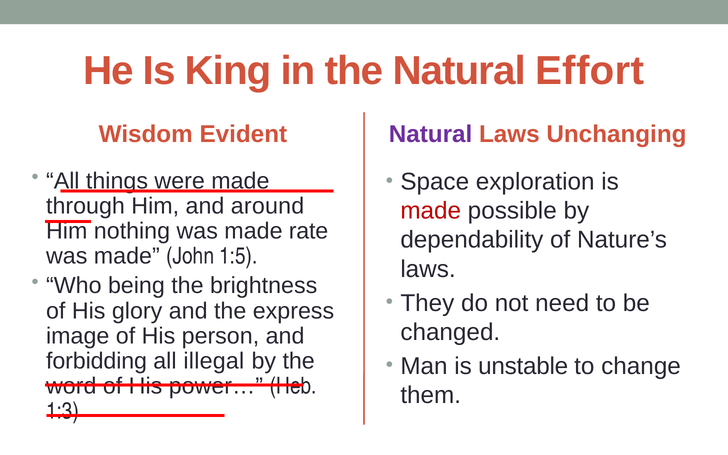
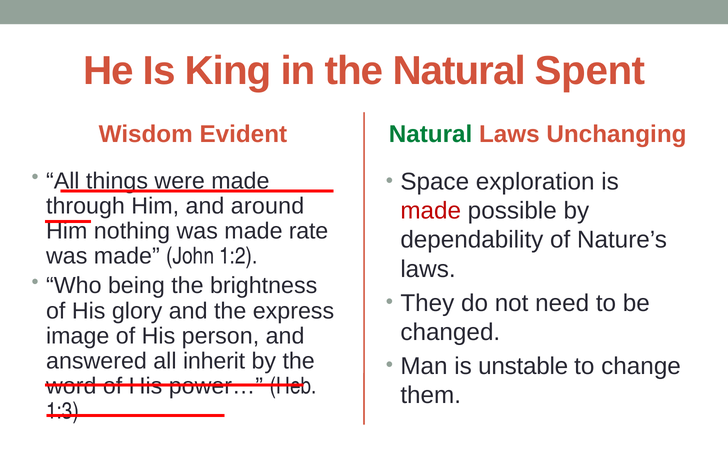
Effort: Effort -> Spent
Natural at (431, 134) colour: purple -> green
1:5: 1:5 -> 1:2
forbidding: forbidding -> answered
illegal: illegal -> inherit
